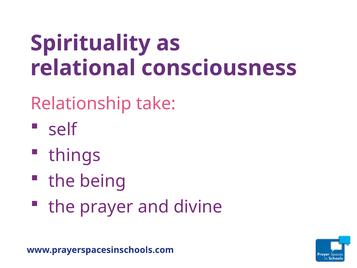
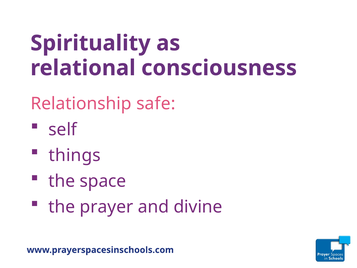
take: take -> safe
being: being -> space
